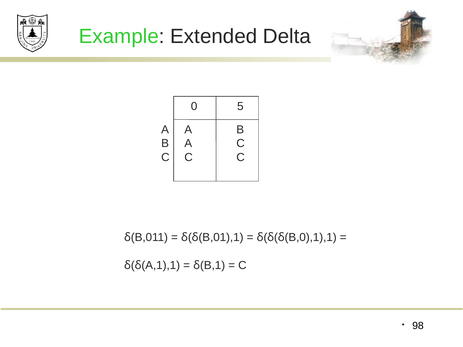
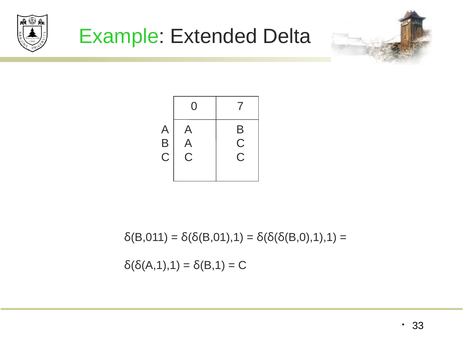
5: 5 -> 7
98: 98 -> 33
